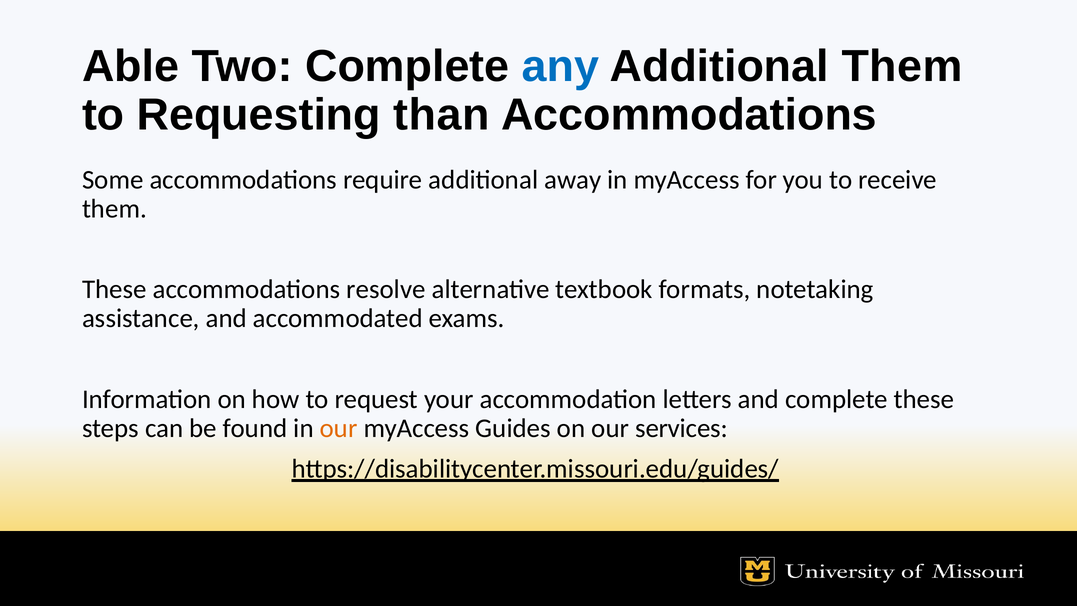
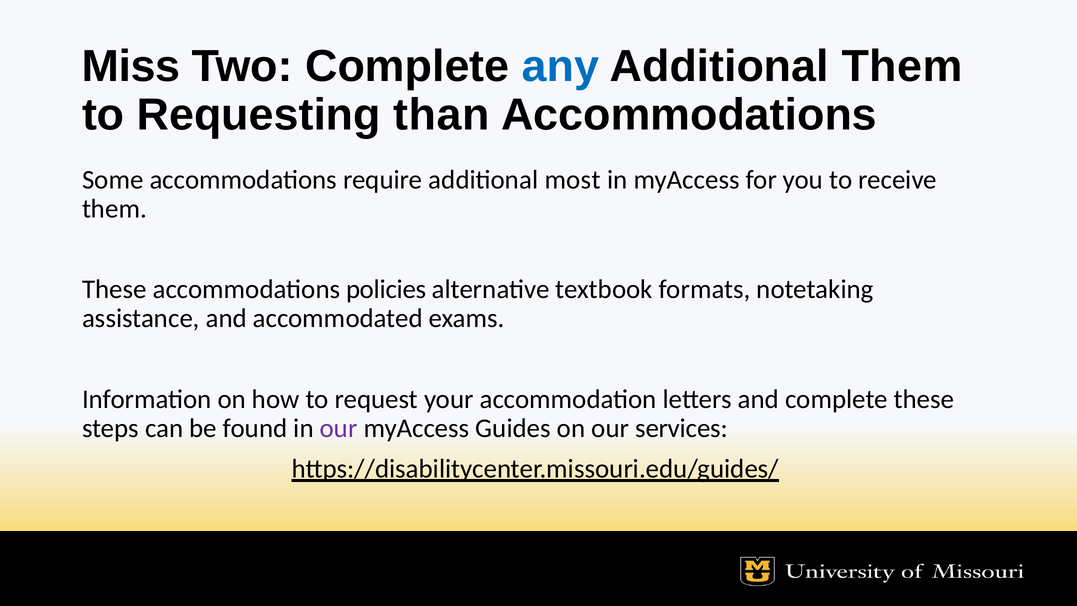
Able: Able -> Miss
away: away -> most
resolve: resolve -> policies
our at (339, 428) colour: orange -> purple
